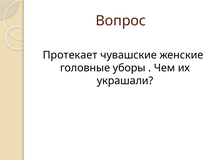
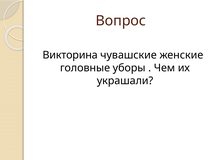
Протекает: Протекает -> Викторина
